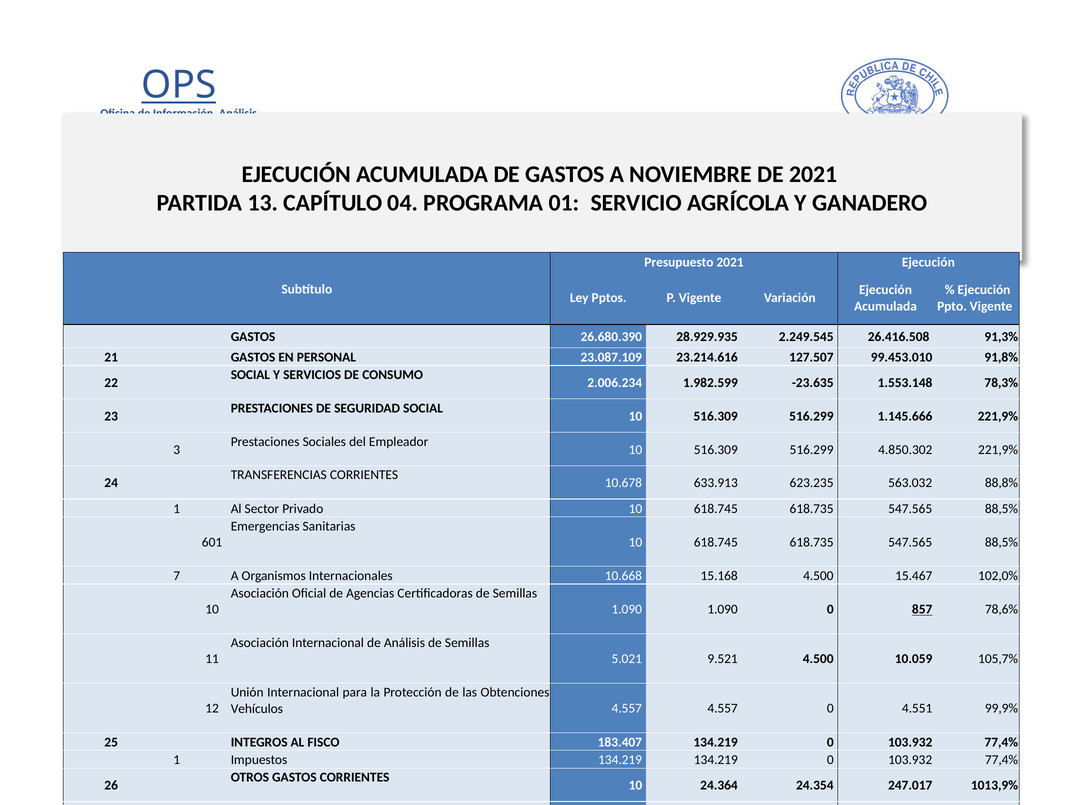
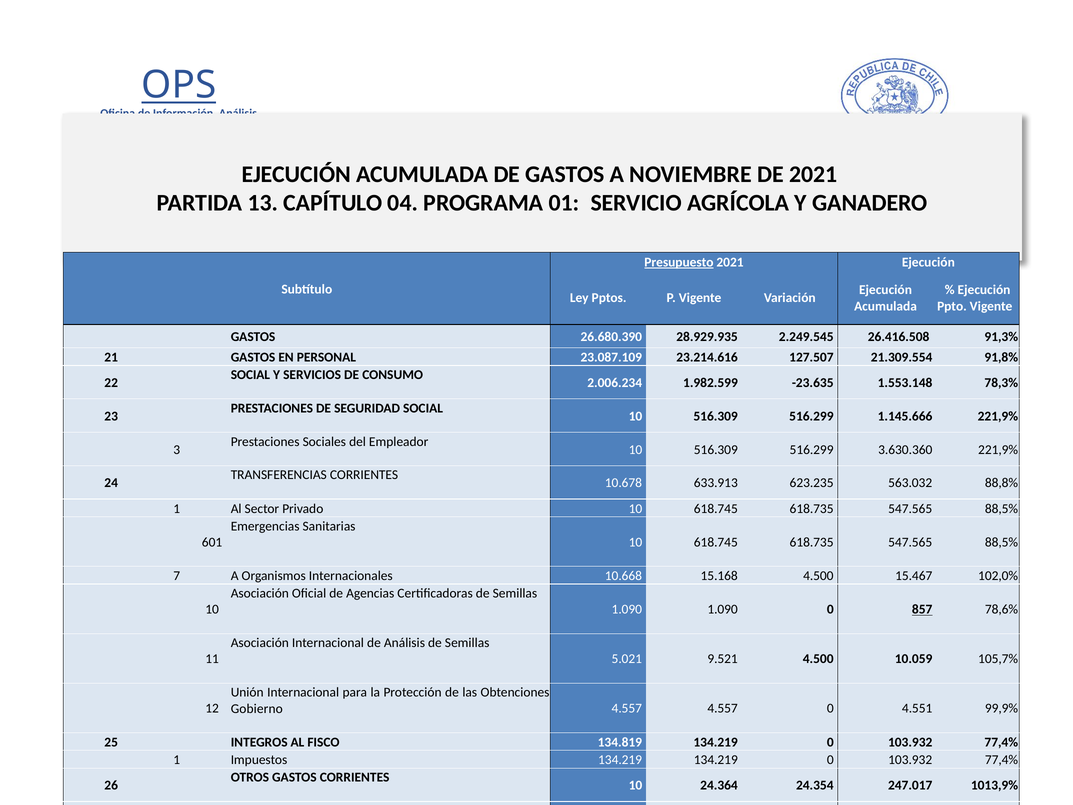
Presupuesto underline: none -> present
99.453.010: 99.453.010 -> 21.309.554
4.850.302: 4.850.302 -> 3.630.360
Vehículos: Vehículos -> Gobierno
183.407: 183.407 -> 134.819
